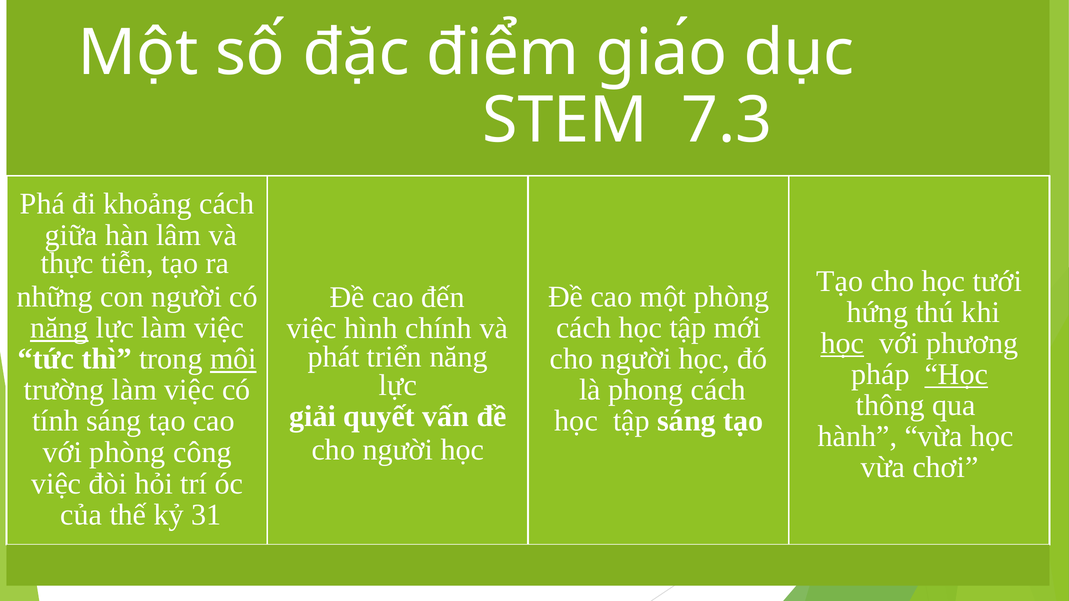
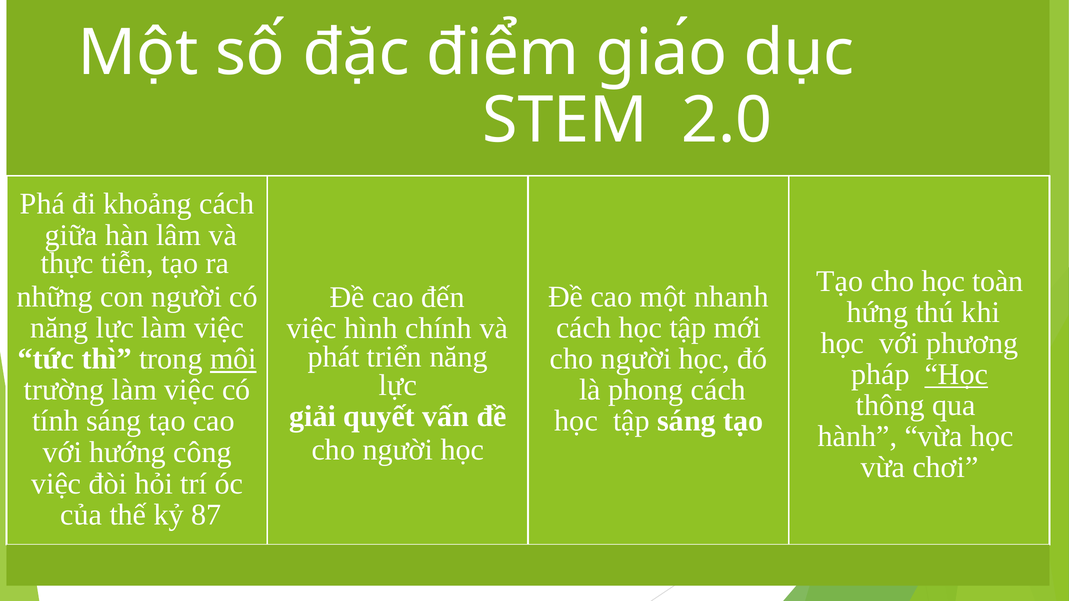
7.3: 7.3 -> 2.0
tưới: tưới -> toàn
một phòng: phòng -> nhanh
năng at (59, 328) underline: present -> none
học at (842, 343) underline: present -> none
với phòng: phòng -> hướng
31: 31 -> 87
